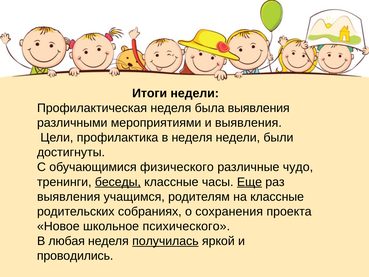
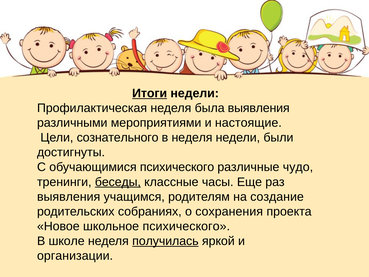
Итоги underline: none -> present
и выявления: выявления -> настоящие
профилактика: профилактика -> сознательного
обучающимися физического: физического -> психического
Еще underline: present -> none
на классные: классные -> создание
любая: любая -> школе
проводились: проводились -> организации
